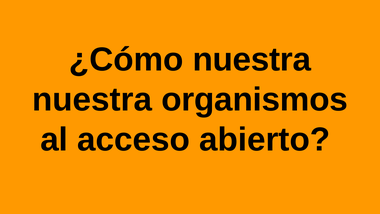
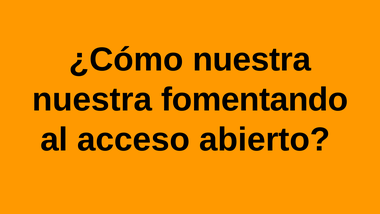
organismos: organismos -> fomentando
